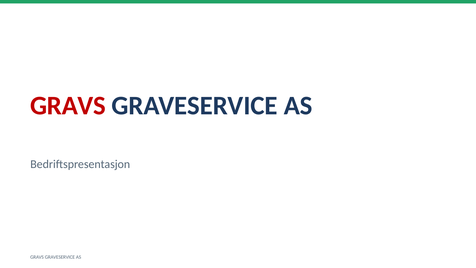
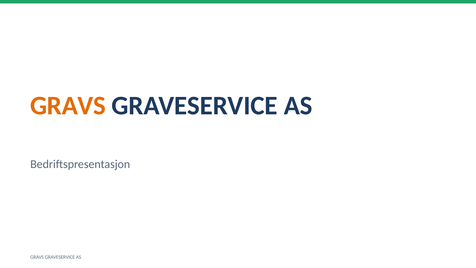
GRAVS at (68, 106) colour: red -> orange
